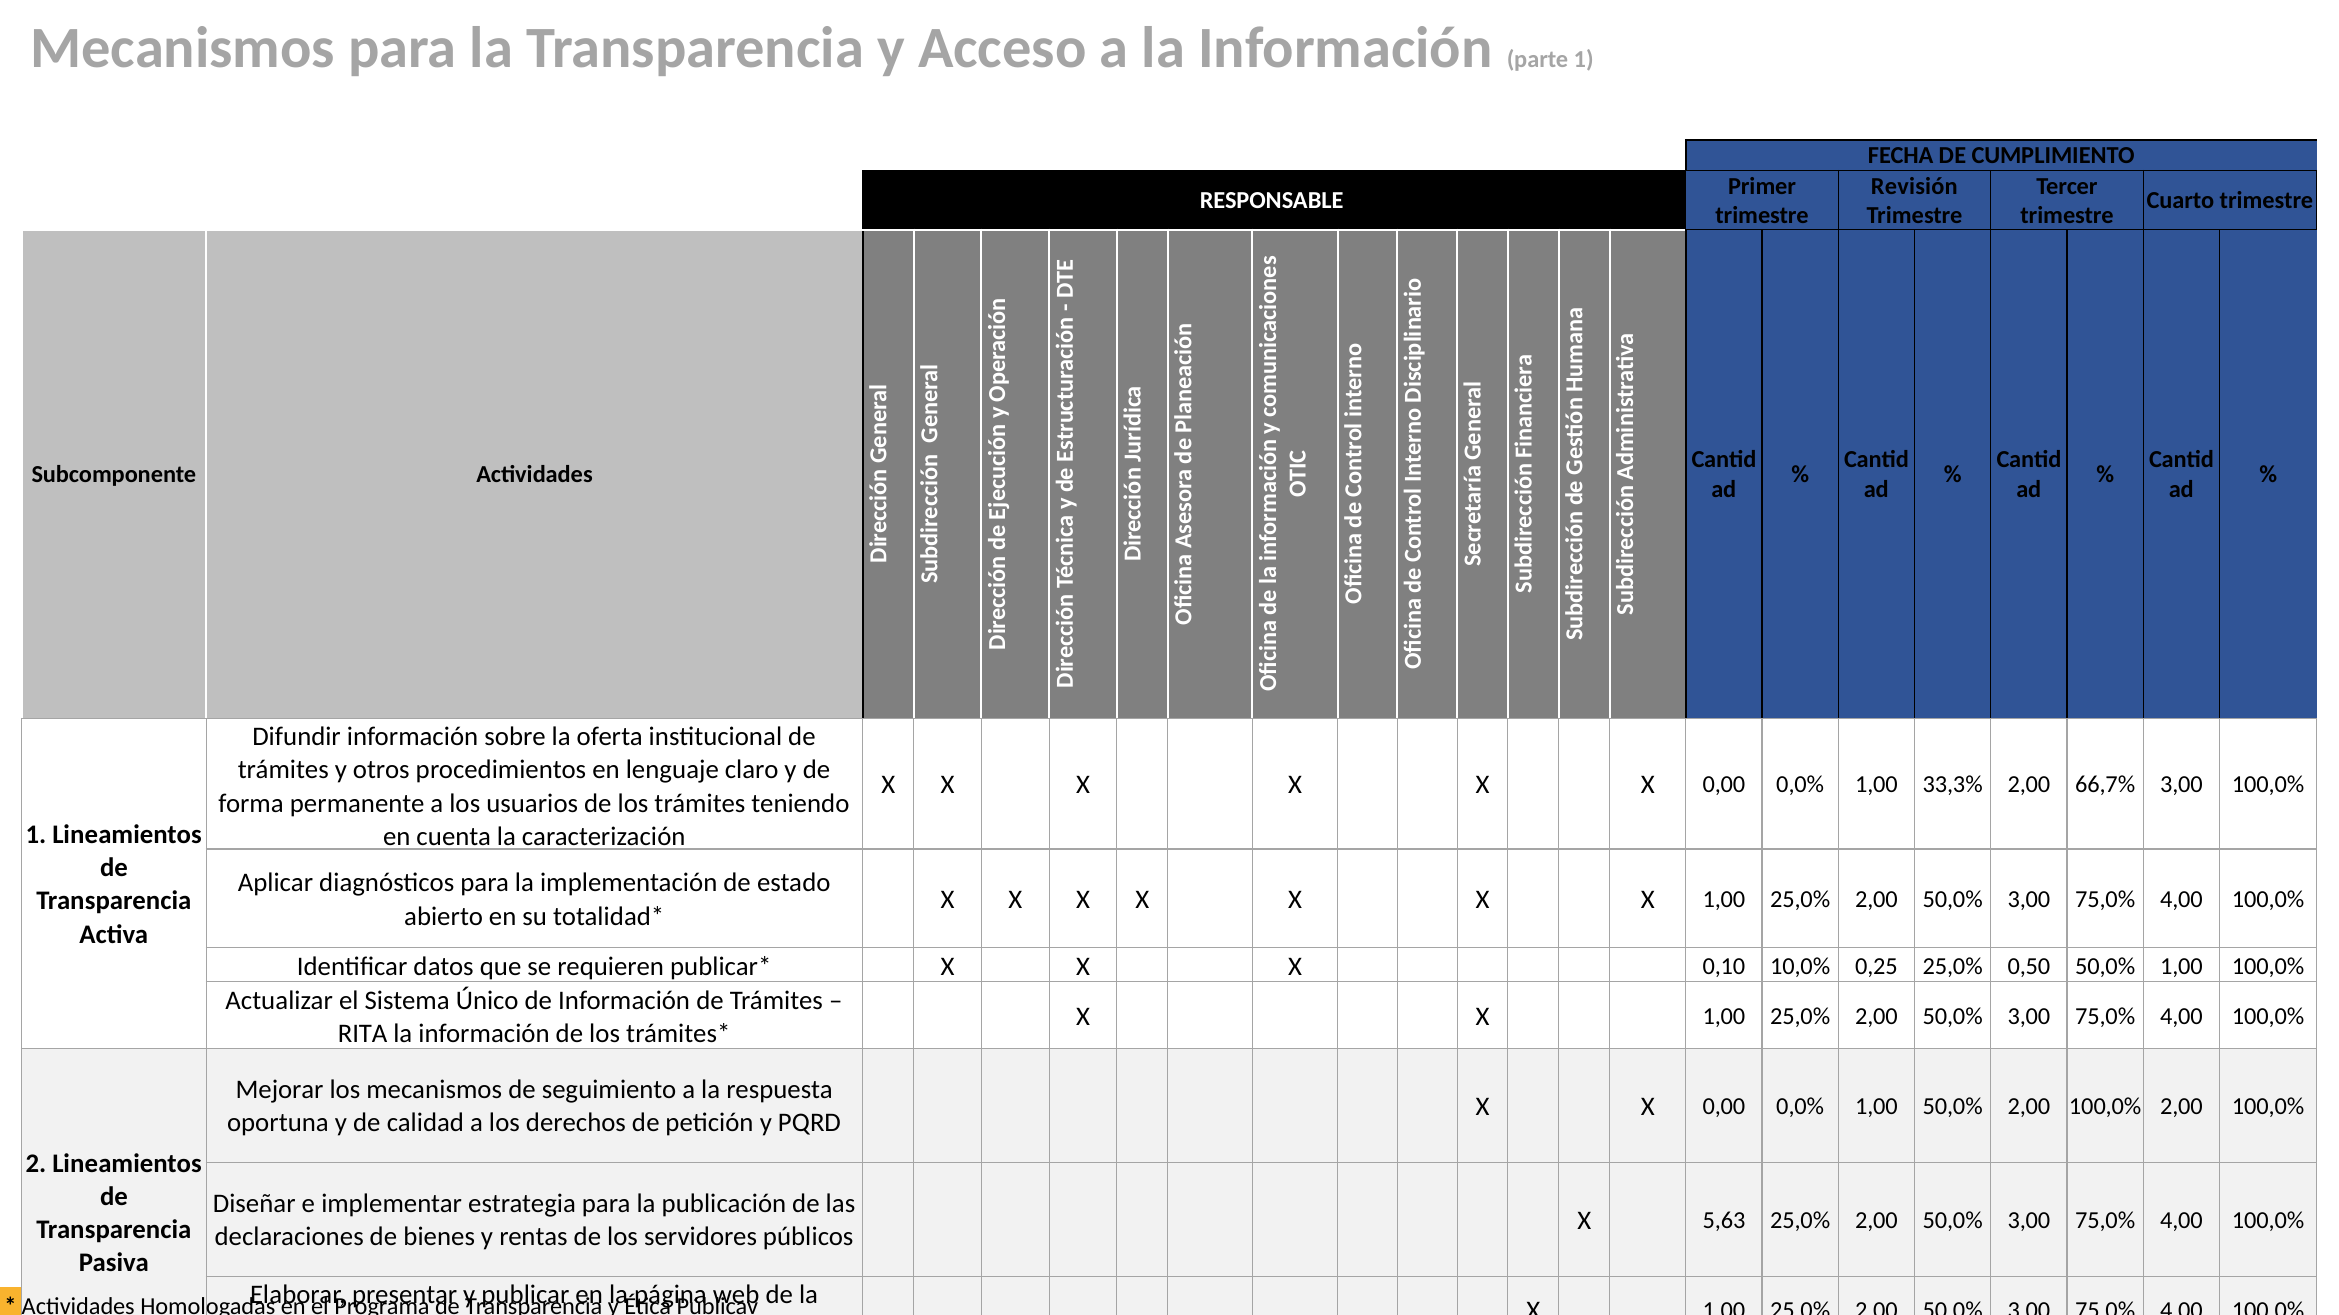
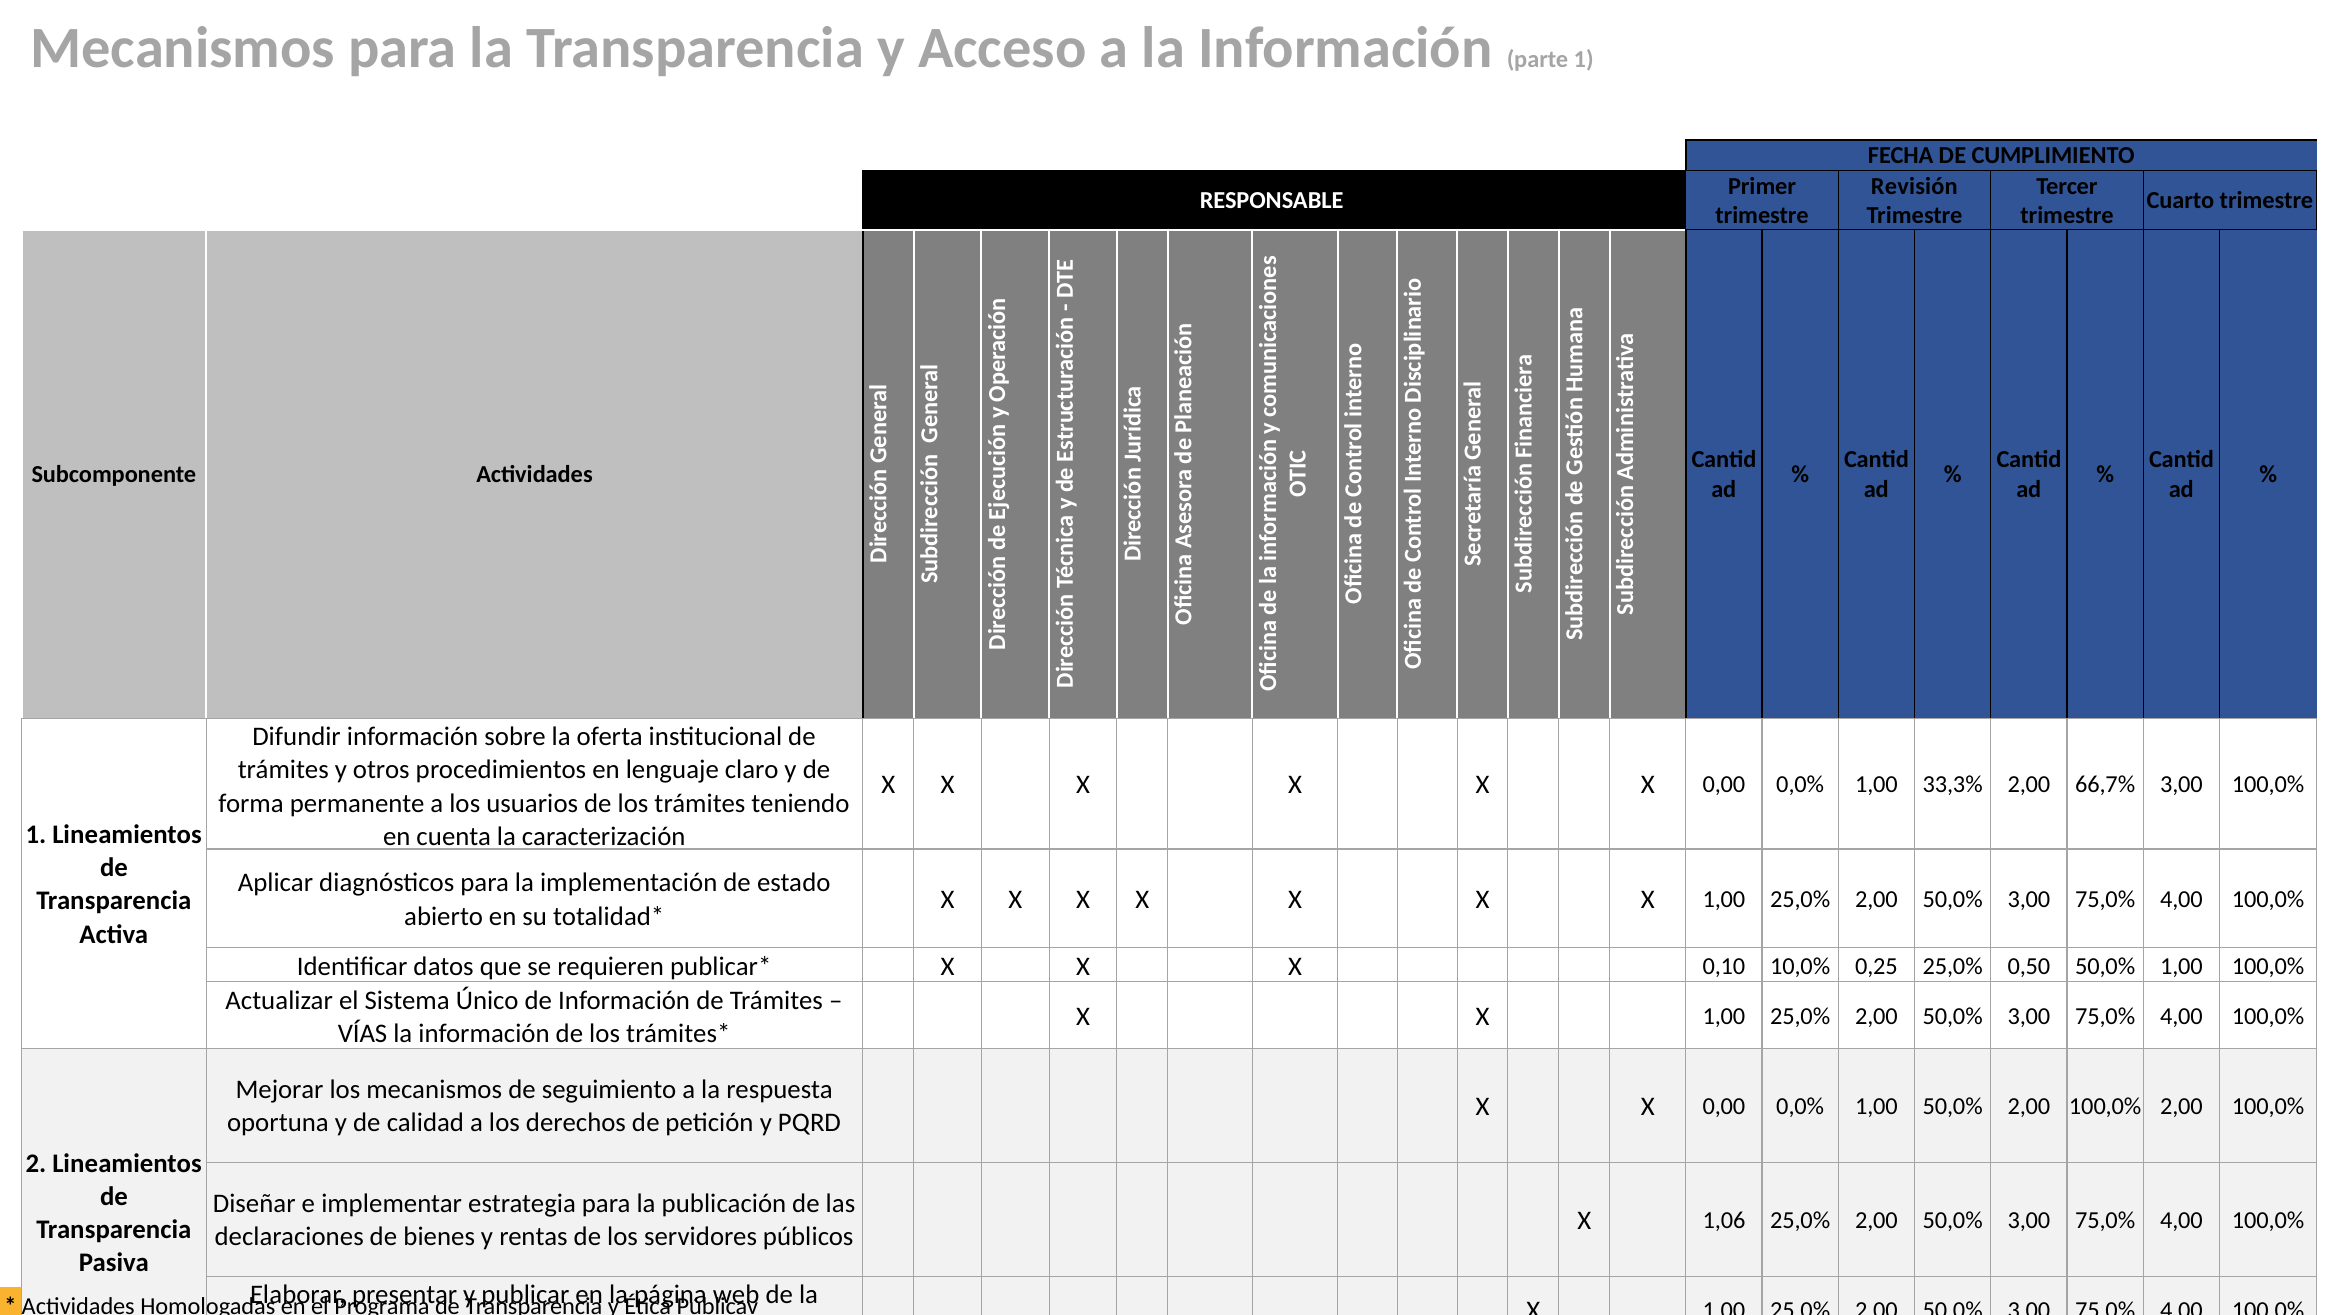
RITA: RITA -> VÍAS
5,63: 5,63 -> 1,06
